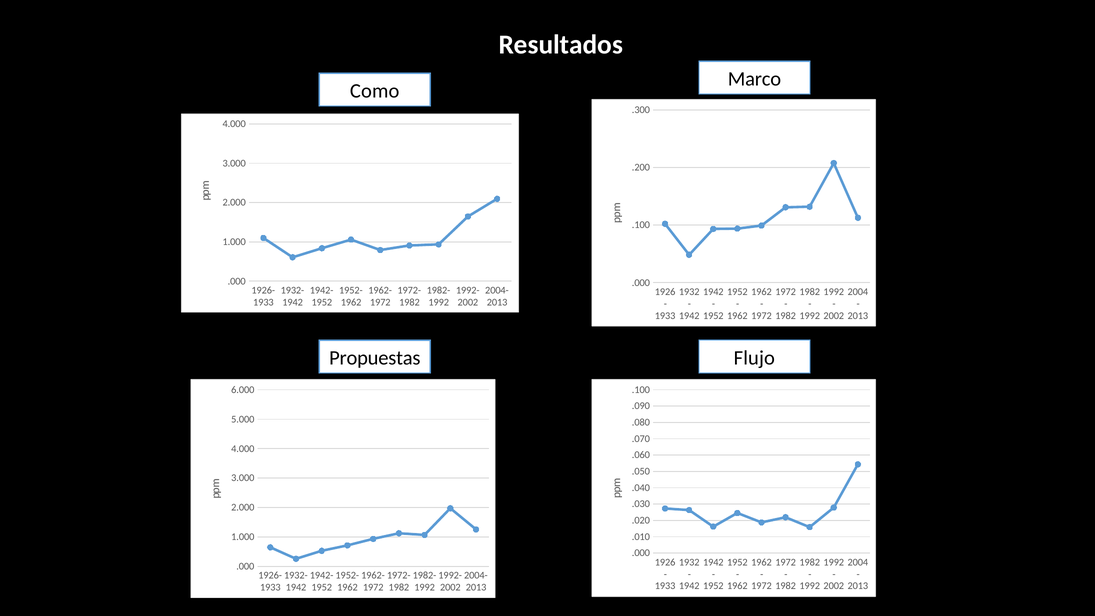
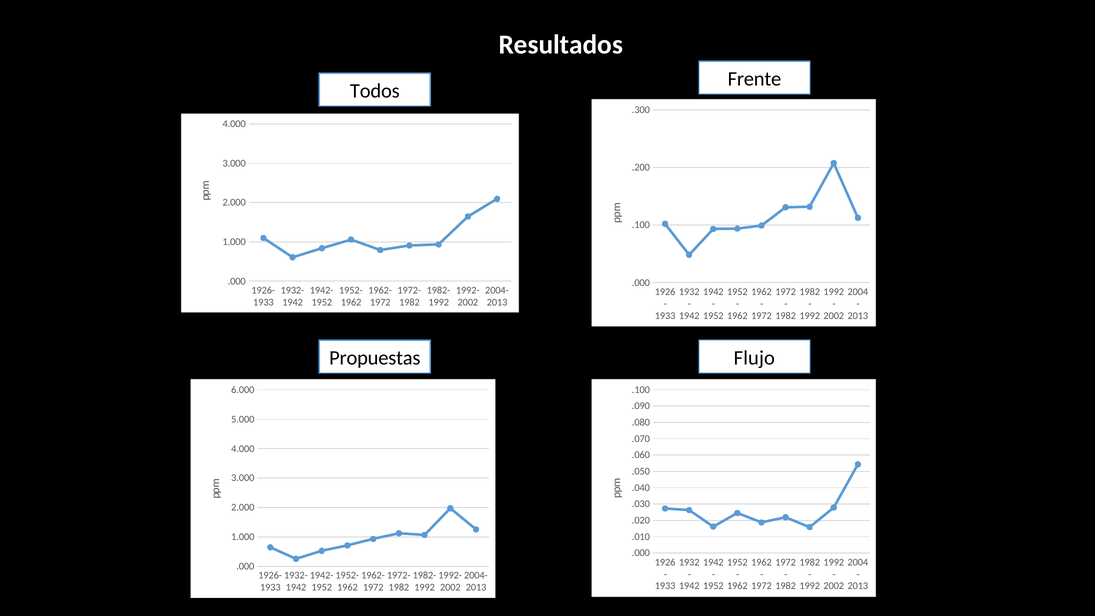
Marco: Marco -> Frente
Como: Como -> Todos
